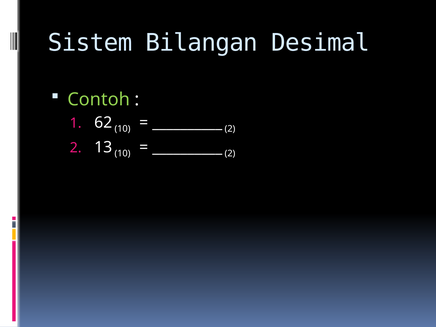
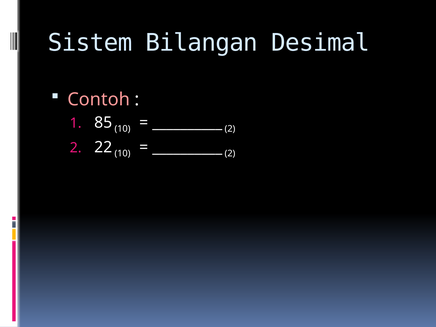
Contoh colour: light green -> pink
62: 62 -> 85
13: 13 -> 22
